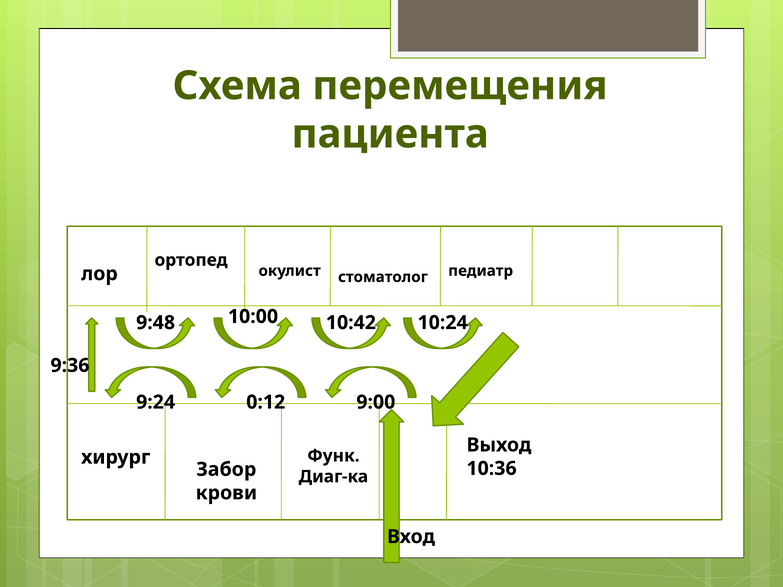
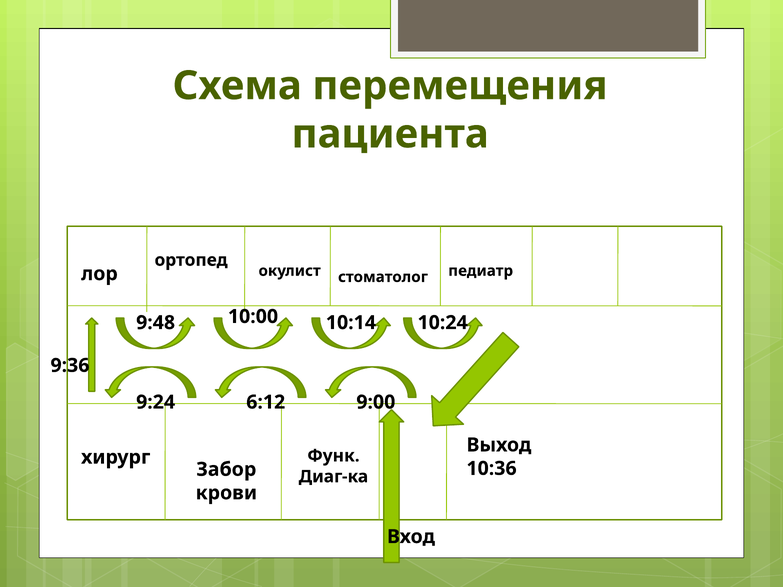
10:42: 10:42 -> 10:14
0:12: 0:12 -> 6:12
